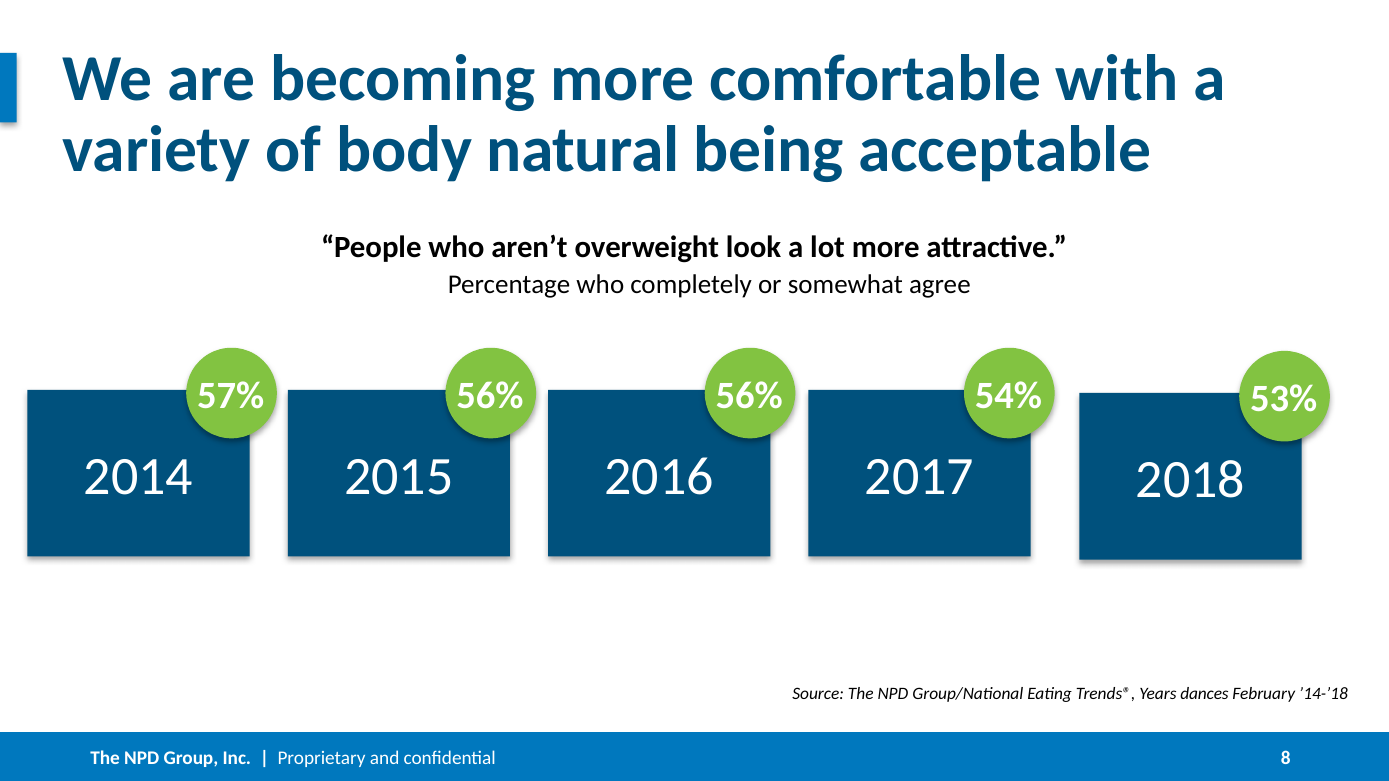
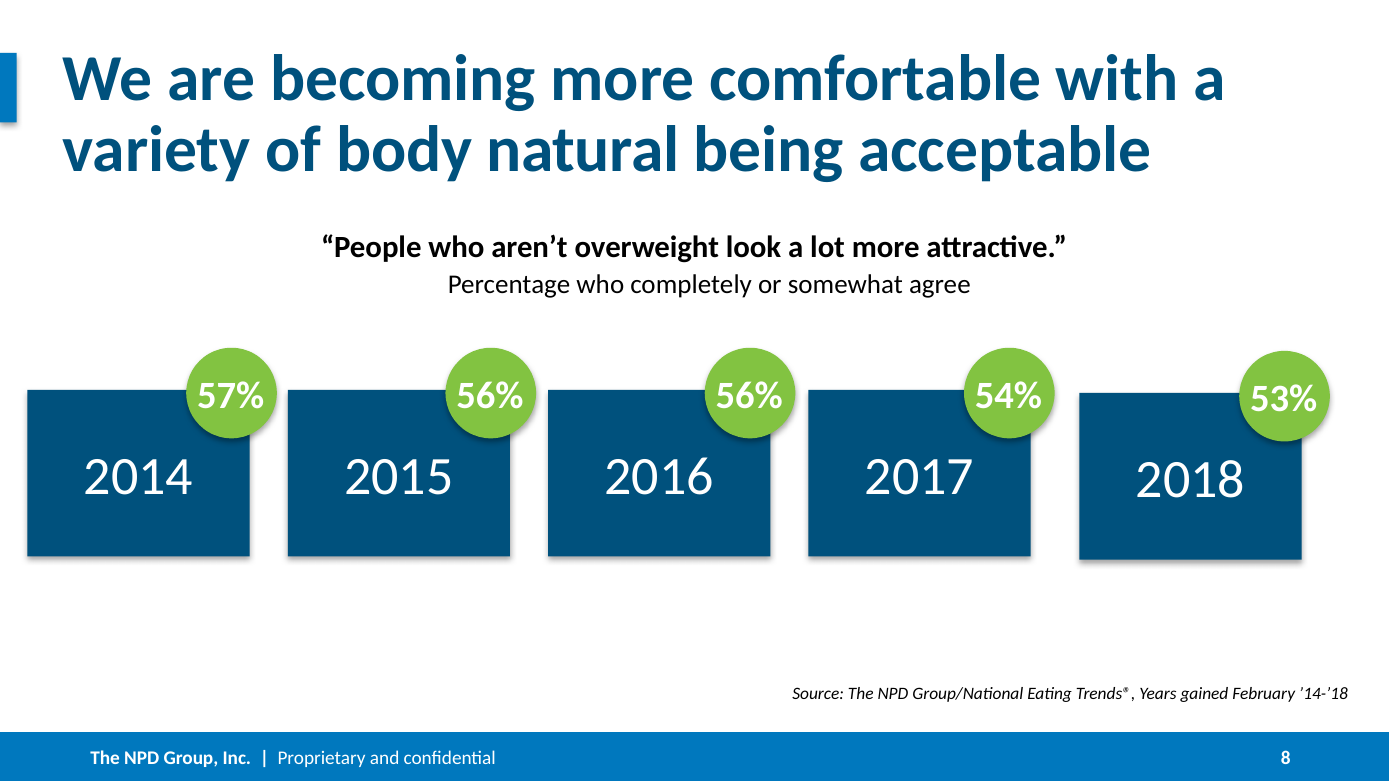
dances: dances -> gained
